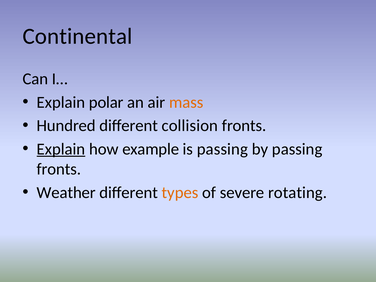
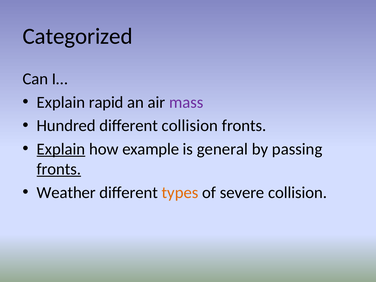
Continental: Continental -> Categorized
polar: polar -> rapid
mass colour: orange -> purple
is passing: passing -> general
fronts at (59, 169) underline: none -> present
severe rotating: rotating -> collision
